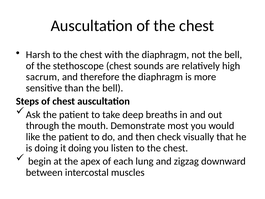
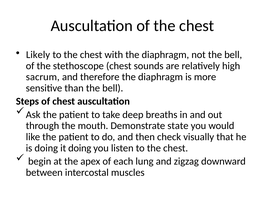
Harsh: Harsh -> Likely
most: most -> state
